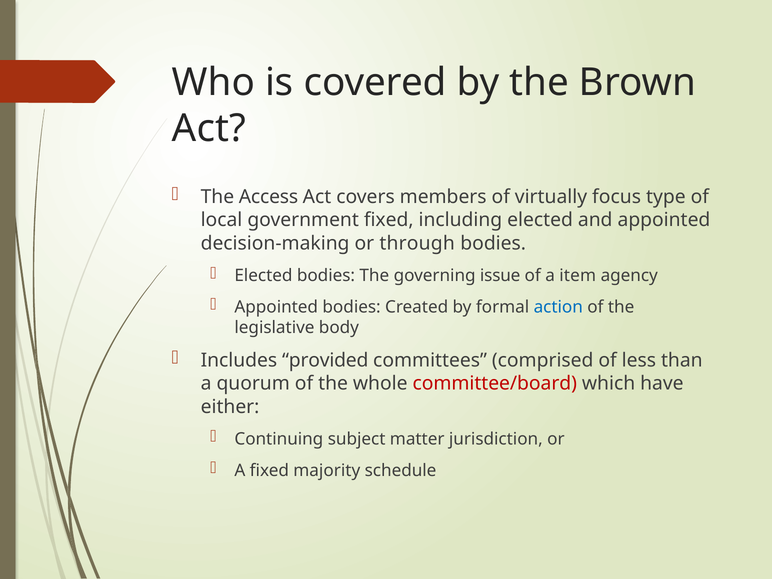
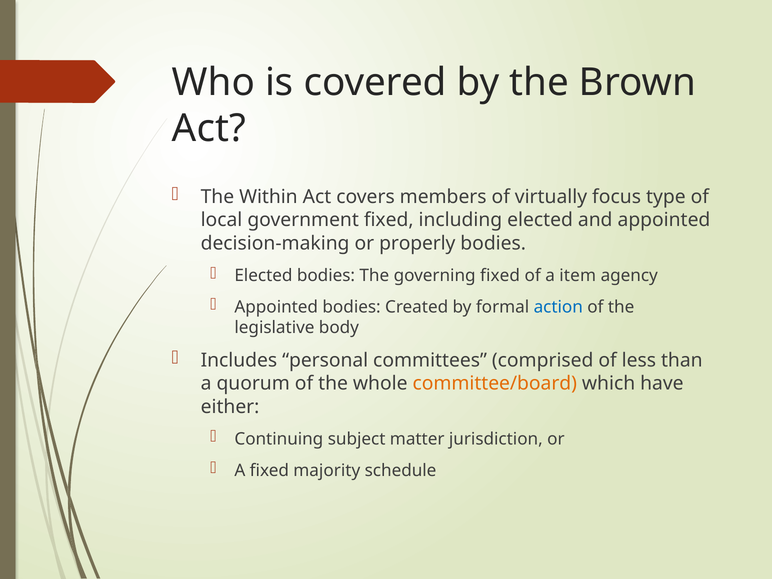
Access: Access -> Within
through: through -> properly
governing issue: issue -> fixed
provided: provided -> personal
committee/board colour: red -> orange
